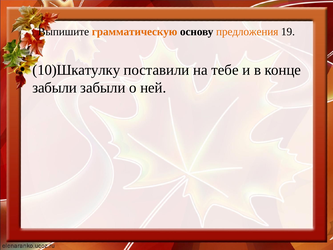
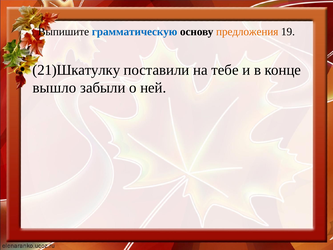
грамматическую colour: orange -> blue
10)Шкатулку: 10)Шкатулку -> 21)Шкатулку
забыли at (55, 88): забыли -> вышло
